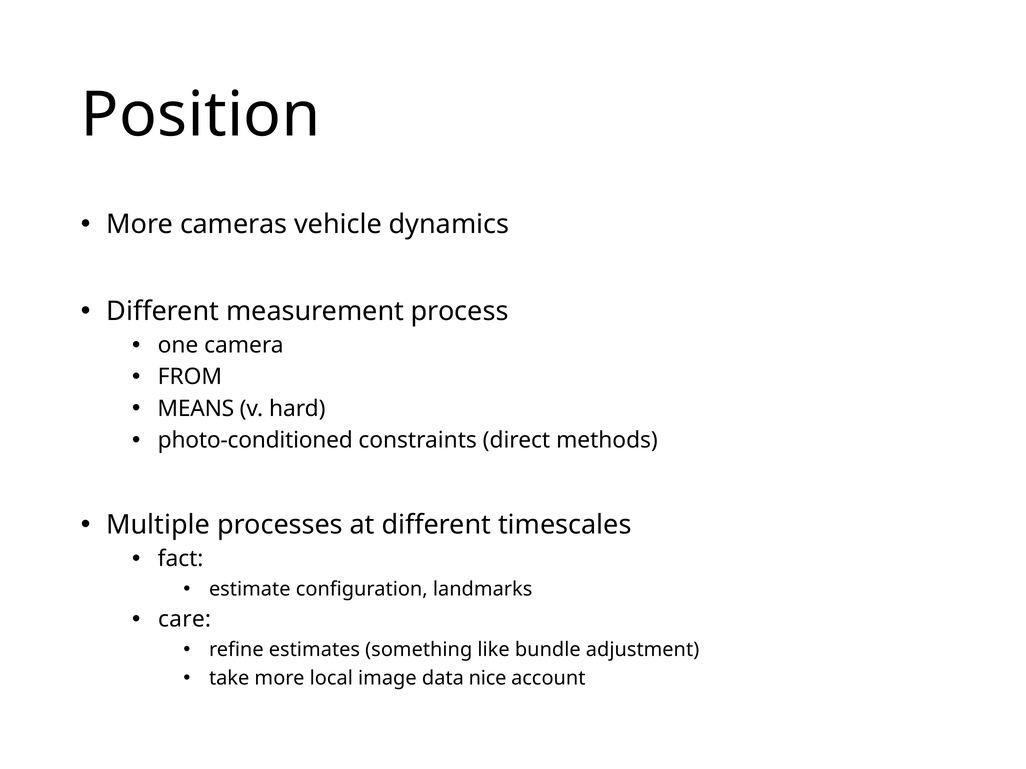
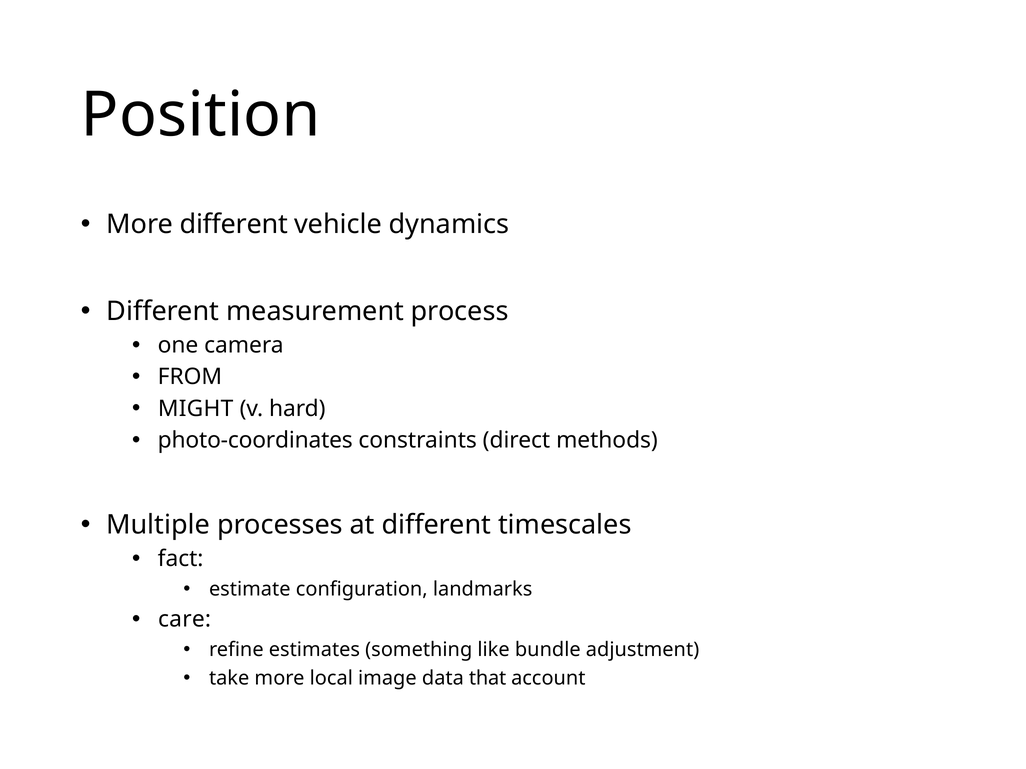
More cameras: cameras -> different
MEANS: MEANS -> MIGHT
photo-conditioned: photo-conditioned -> photo-coordinates
nice: nice -> that
